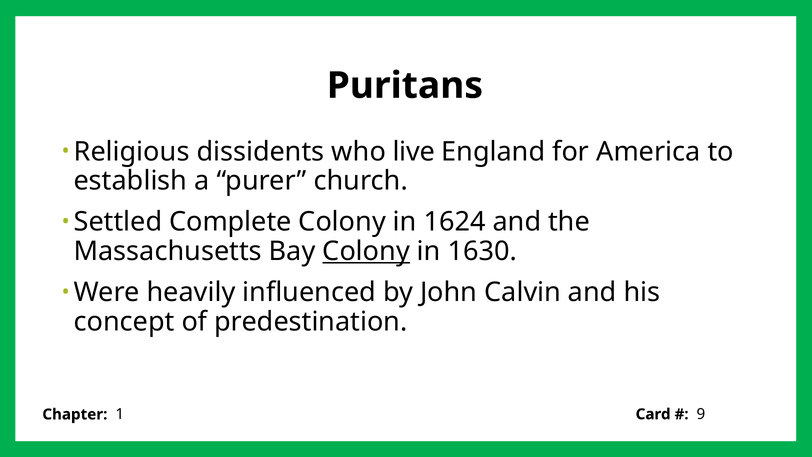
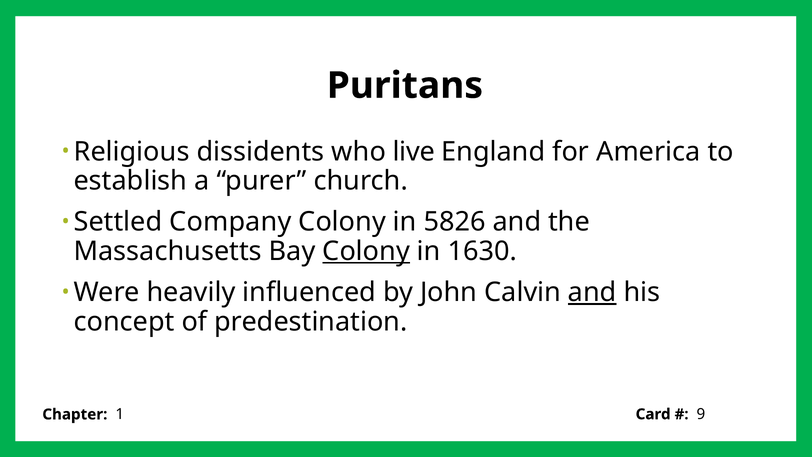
Complete: Complete -> Company
1624: 1624 -> 5826
and at (592, 292) underline: none -> present
